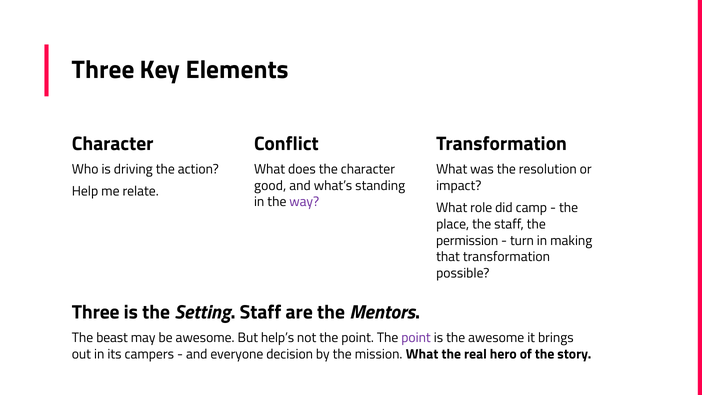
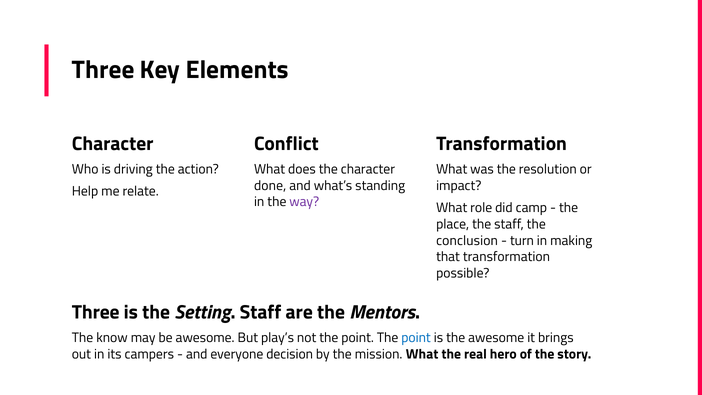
good: good -> done
permission: permission -> conclusion
beast: beast -> know
help’s: help’s -> play’s
point at (416, 338) colour: purple -> blue
